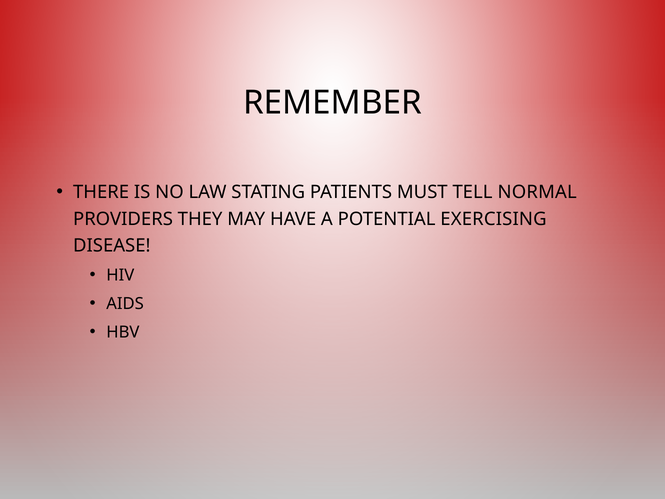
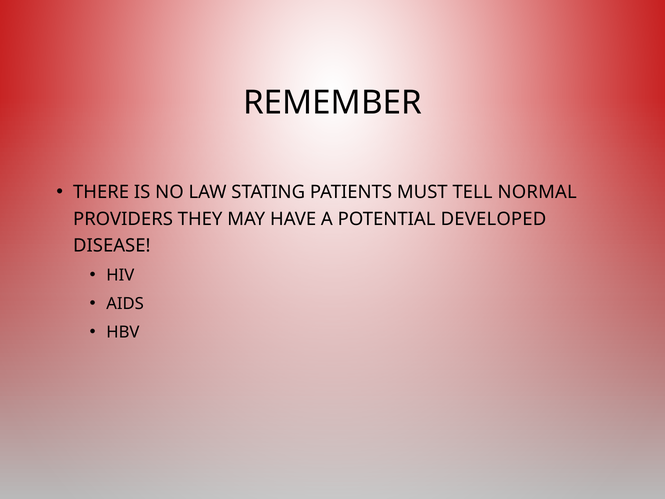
EXERCISING: EXERCISING -> DEVELOPED
